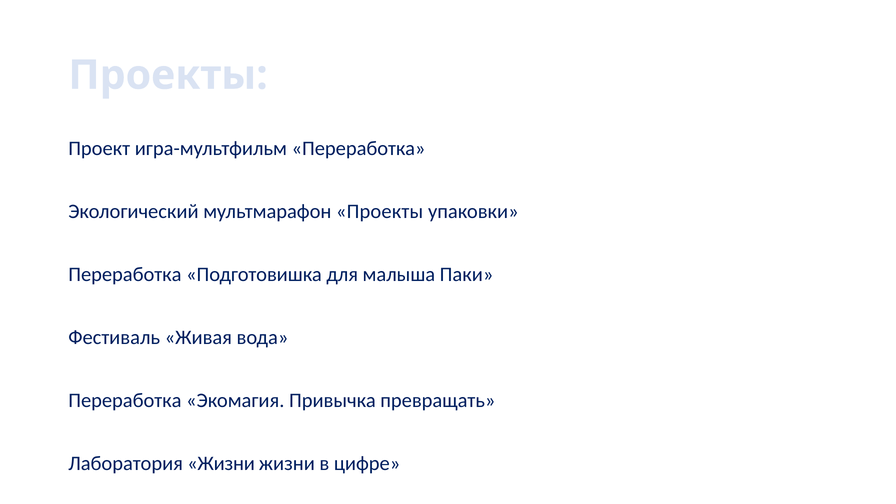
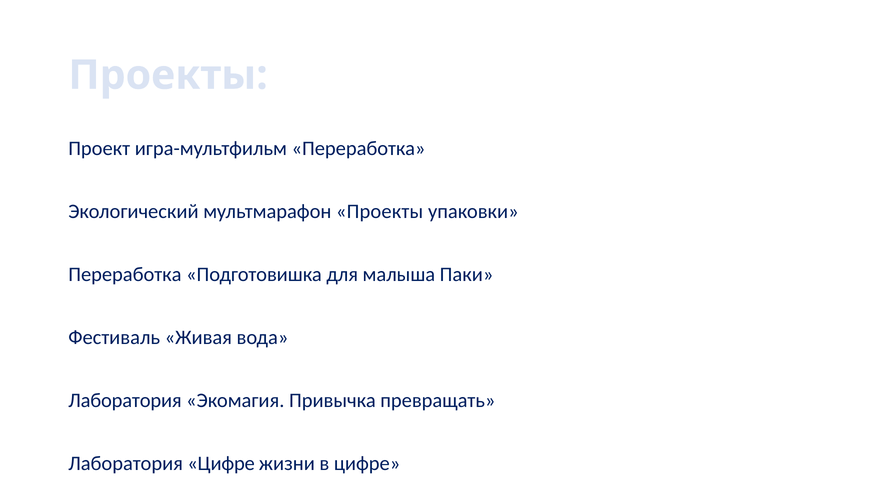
Переработка at (125, 400): Переработка -> Лаборатория
Лаборатория Жизни: Жизни -> Цифре
